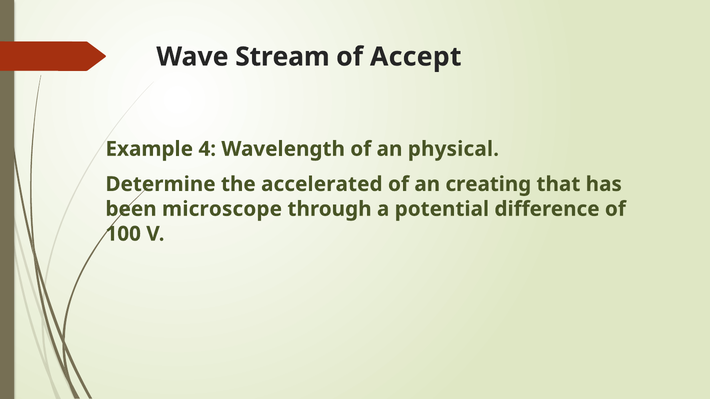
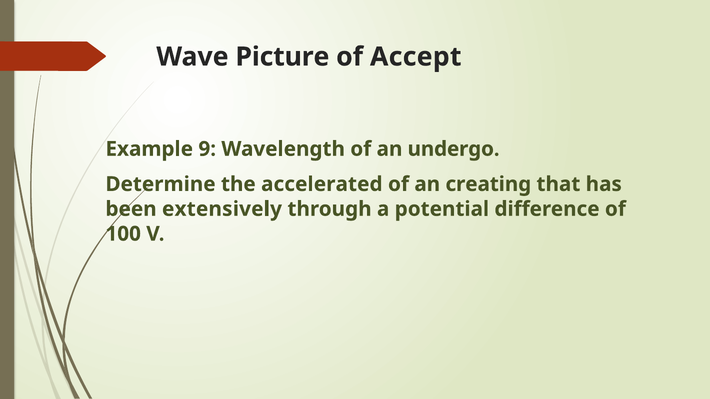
Stream: Stream -> Picture
4: 4 -> 9
physical: physical -> undergo
microscope: microscope -> extensively
